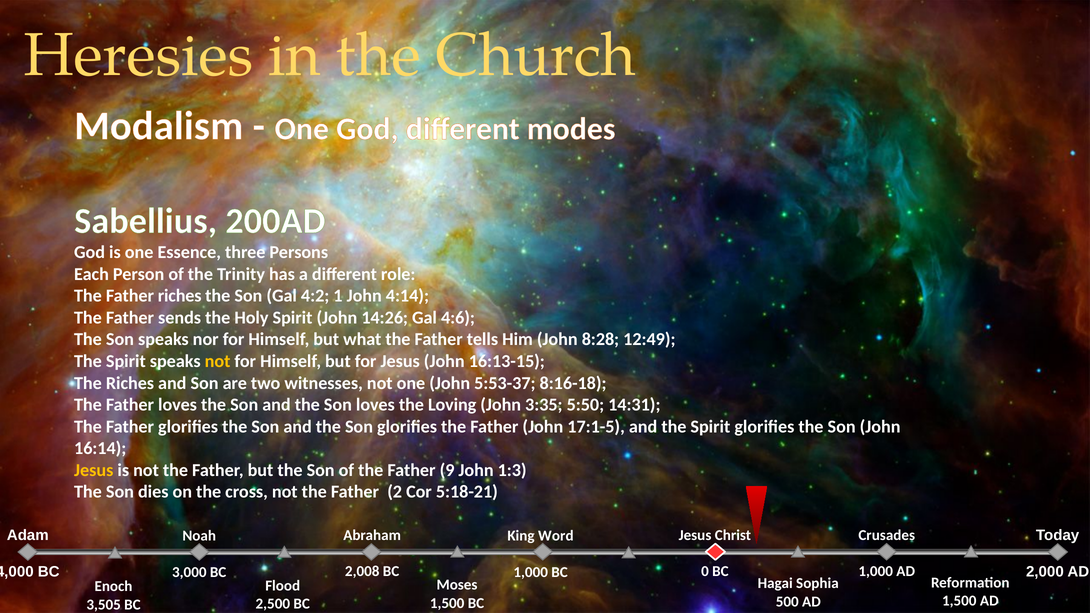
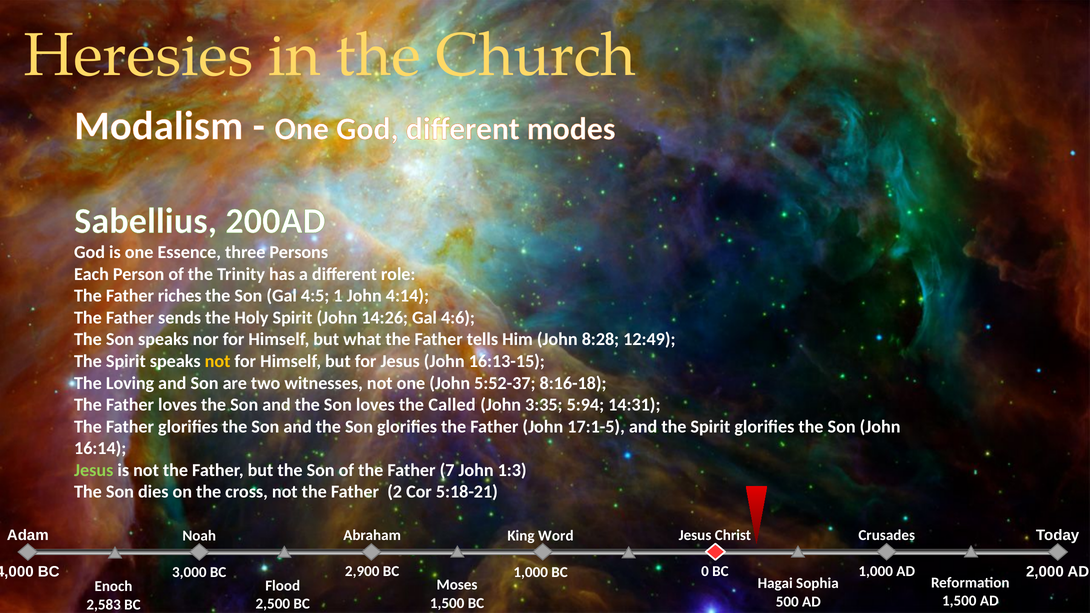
4:2: 4:2 -> 4:5
The Riches: Riches -> Loving
5:53-37: 5:53-37 -> 5:52-37
Loving: Loving -> Called
5:50: 5:50 -> 5:94
Jesus at (94, 470) colour: yellow -> light green
9: 9 -> 7
2,008: 2,008 -> 2,900
3,505: 3,505 -> 2,583
